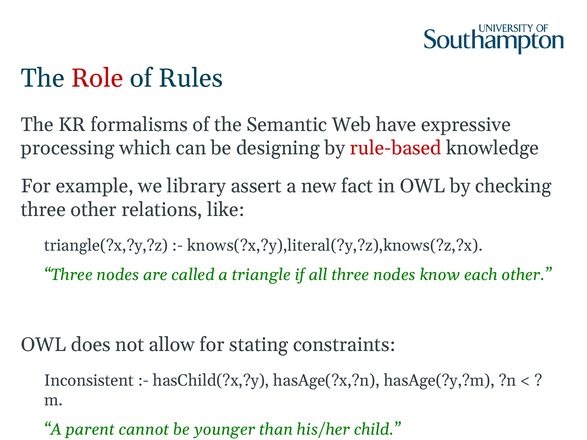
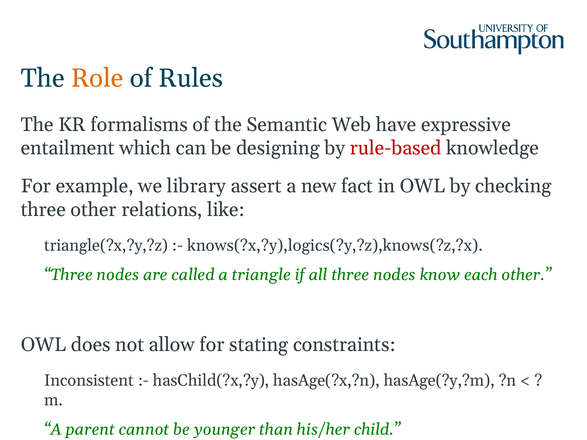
Role colour: red -> orange
processing: processing -> entailment
knows(?x,?y),literal(?y,?z),knows(?z,?x: knows(?x,?y),literal(?y,?z),knows(?z,?x -> knows(?x,?y),logics(?y,?z),knows(?z,?x
